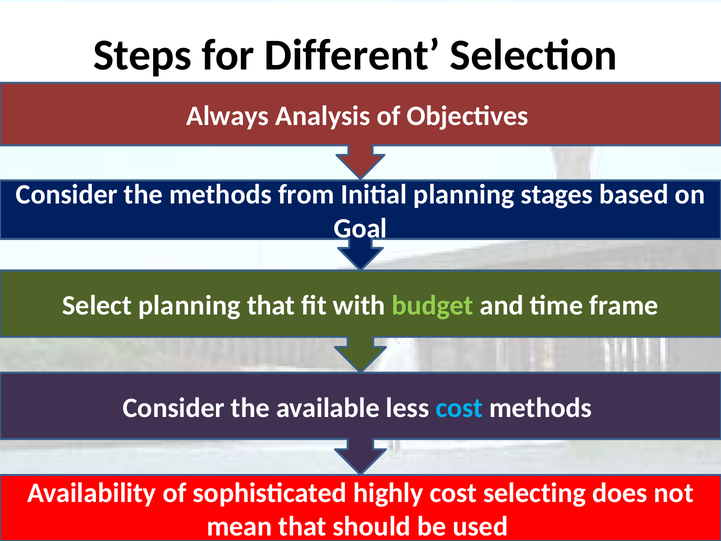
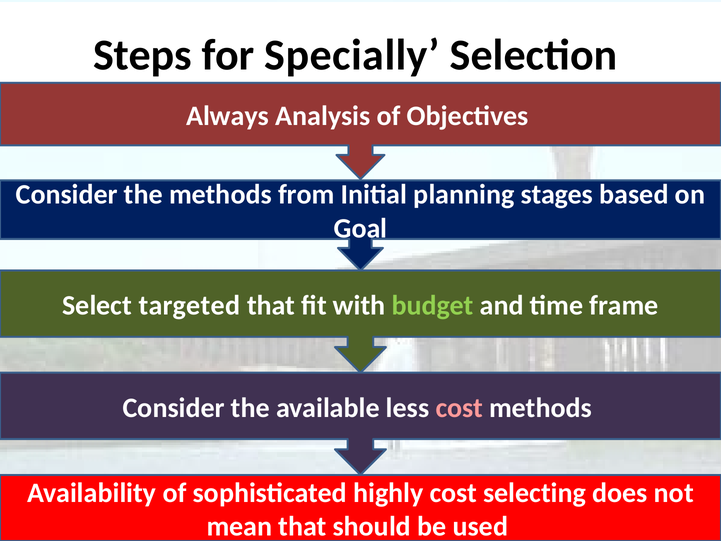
Different: Different -> Specially
Select planning: planning -> targeted
cost at (459, 408) colour: light blue -> pink
